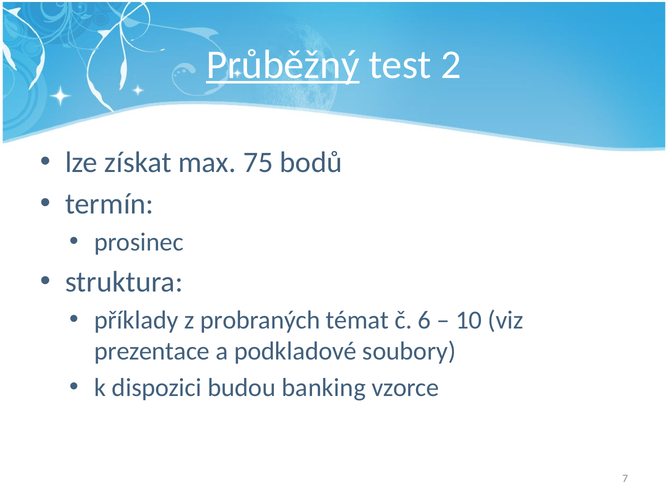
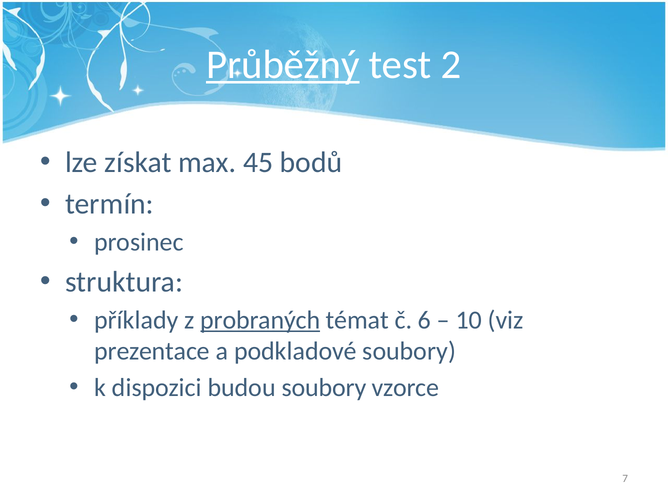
75: 75 -> 45
probraných underline: none -> present
budou banking: banking -> soubory
